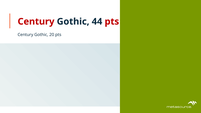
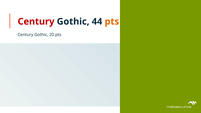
pts at (112, 22) colour: red -> orange
